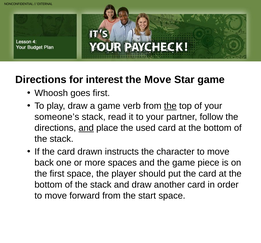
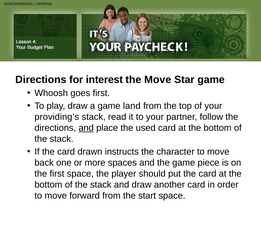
verb: verb -> land
the at (170, 106) underline: present -> none
someone’s: someone’s -> providing’s
